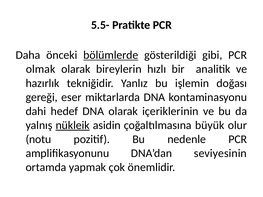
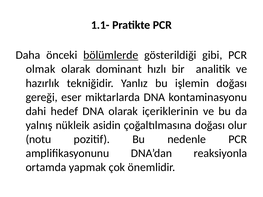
5.5-: 5.5- -> 1.1-
bireylerin: bireylerin -> dominant
nükleik underline: present -> none
çoğaltılmasına büyük: büyük -> doğası
seviyesinin: seviyesinin -> reaksiyonla
